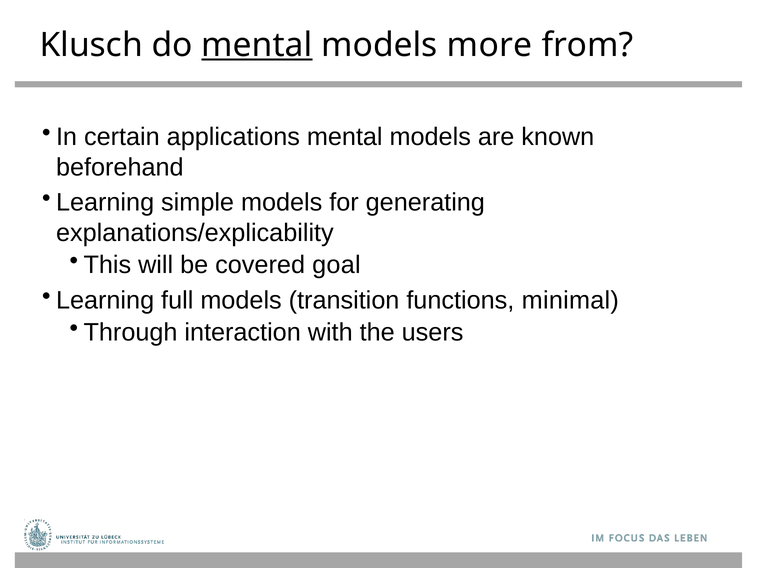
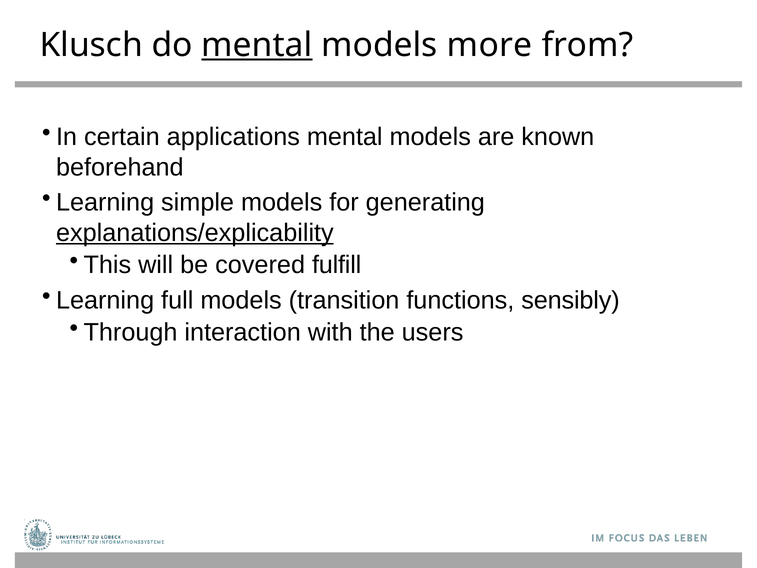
explanations/explicability underline: none -> present
goal: goal -> fulfill
minimal: minimal -> sensibly
